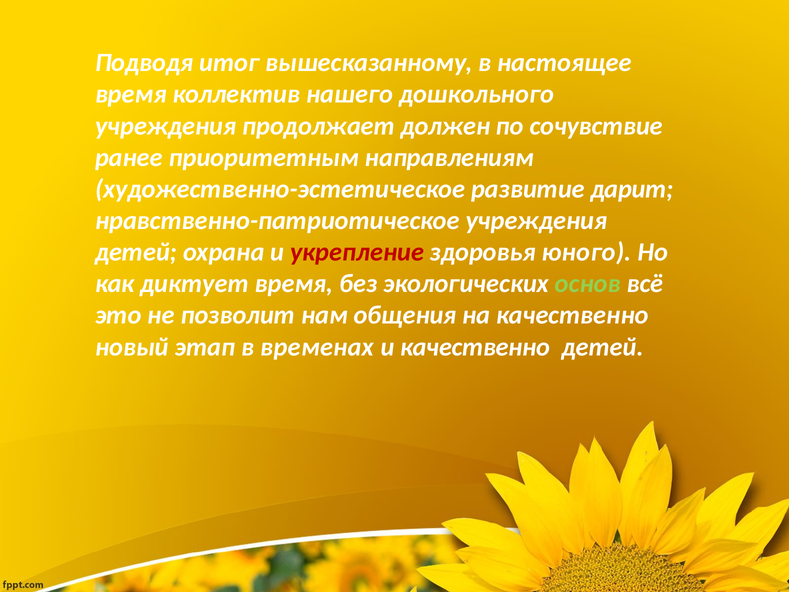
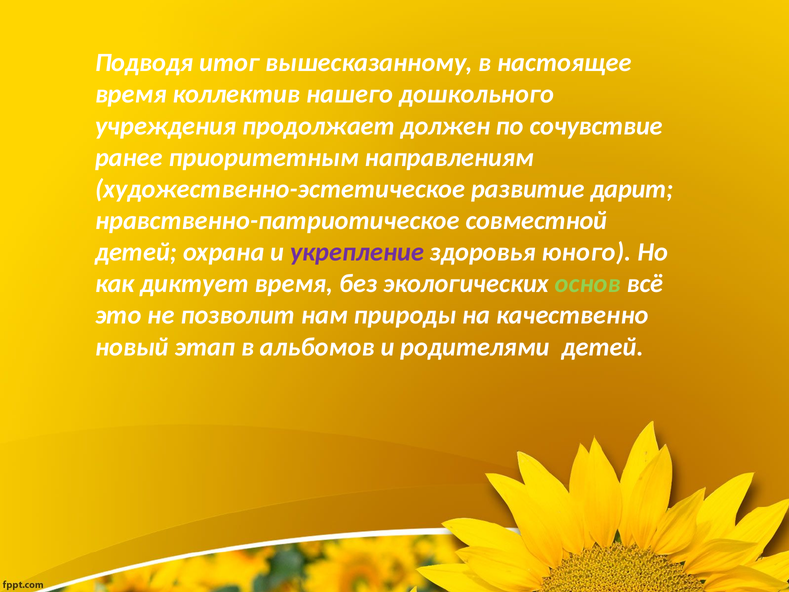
нравственно-патриотическое учреждения: учреждения -> совместной
укрепление colour: red -> purple
общения: общения -> природы
временах: временах -> альбомов
и качественно: качественно -> родителями
